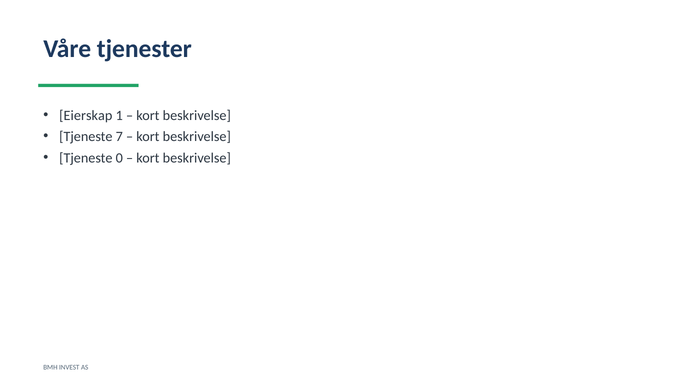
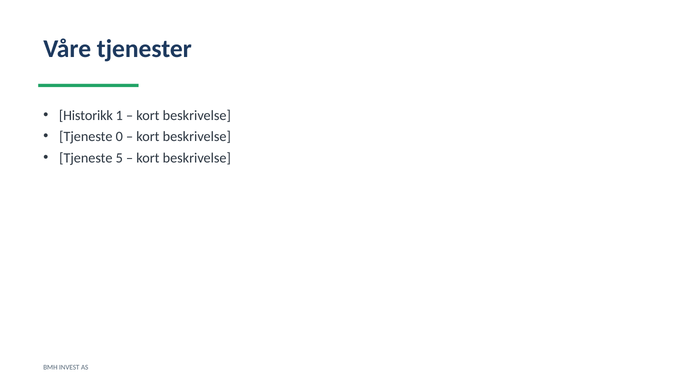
Eierskap: Eierskap -> Historikk
7: 7 -> 0
0: 0 -> 5
